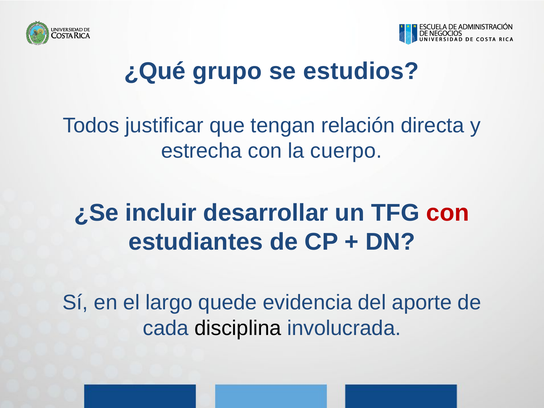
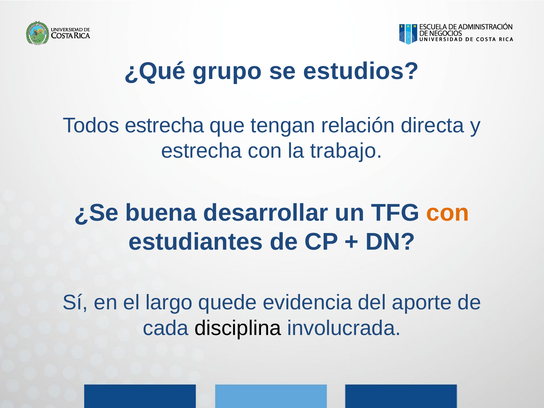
Todos justificar: justificar -> estrecha
cuerpo: cuerpo -> trabajo
incluir: incluir -> buena
con at (448, 213) colour: red -> orange
